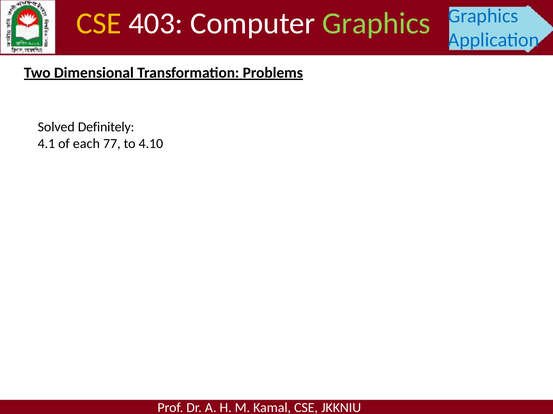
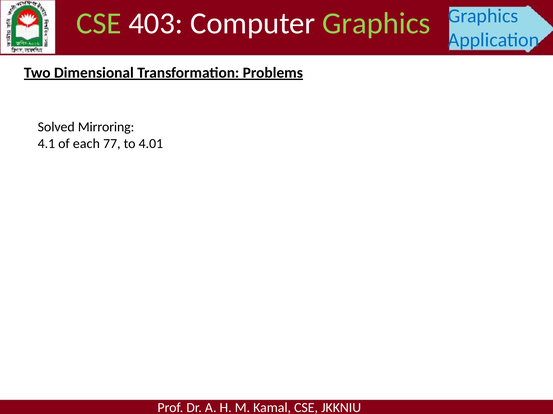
CSE at (99, 23) colour: yellow -> light green
Definitely: Definitely -> Mirroring
4.10: 4.10 -> 4.01
